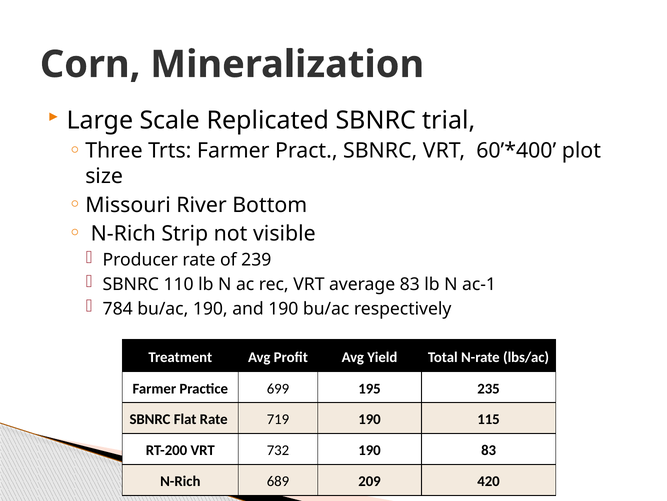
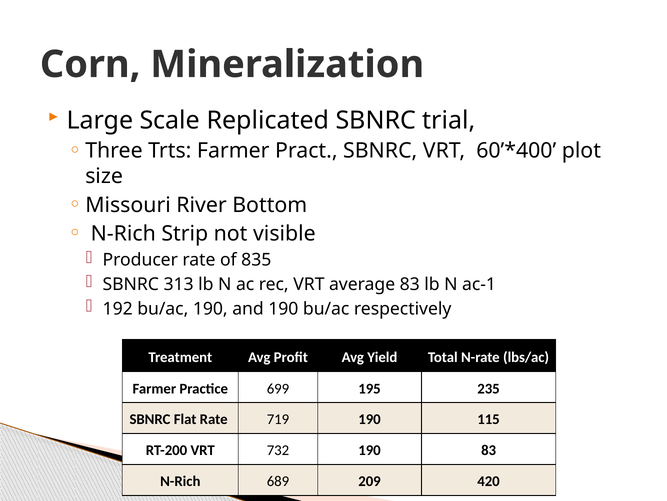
239: 239 -> 835
110: 110 -> 313
784: 784 -> 192
